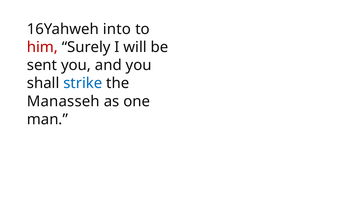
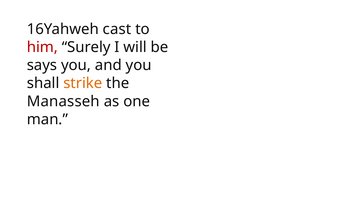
into: into -> cast
sent: sent -> says
strike colour: blue -> orange
